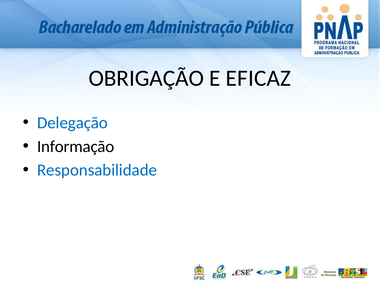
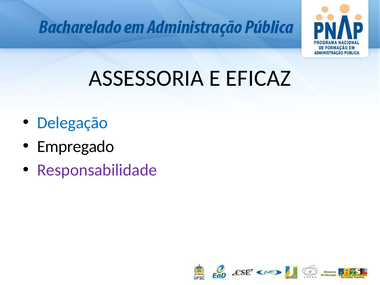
OBRIGAÇÃO: OBRIGAÇÃO -> ASSESSORIA
Informação: Informação -> Empregado
Responsabilidade colour: blue -> purple
